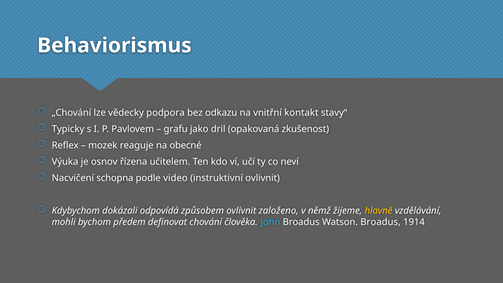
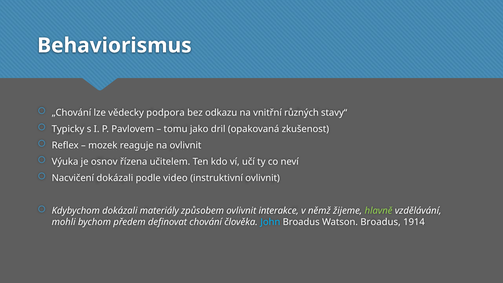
kontakt: kontakt -> různých
grafu: grafu -> tomu
na obecné: obecné -> ovlivnit
Nacvičení schopna: schopna -> dokázali
odpovídá: odpovídá -> materiály
založeno: založeno -> interakce
hlavně colour: yellow -> light green
